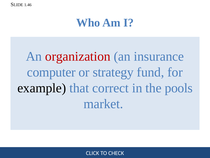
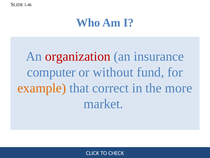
strategy: strategy -> without
example colour: black -> orange
pools: pools -> more
